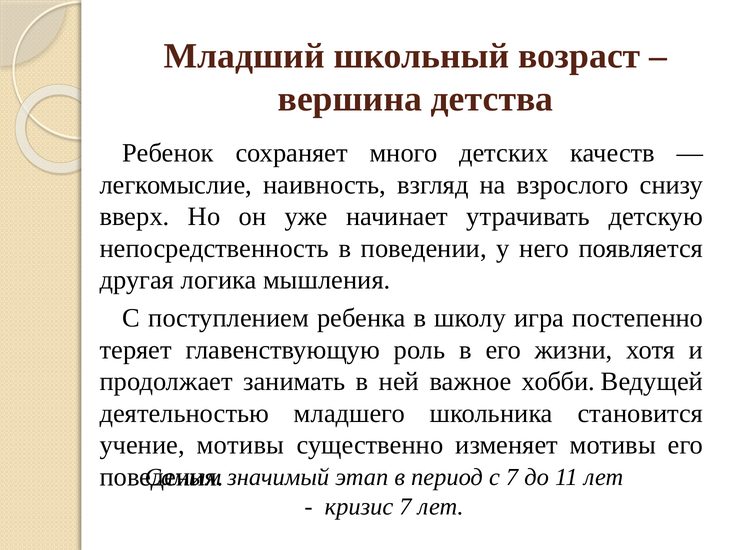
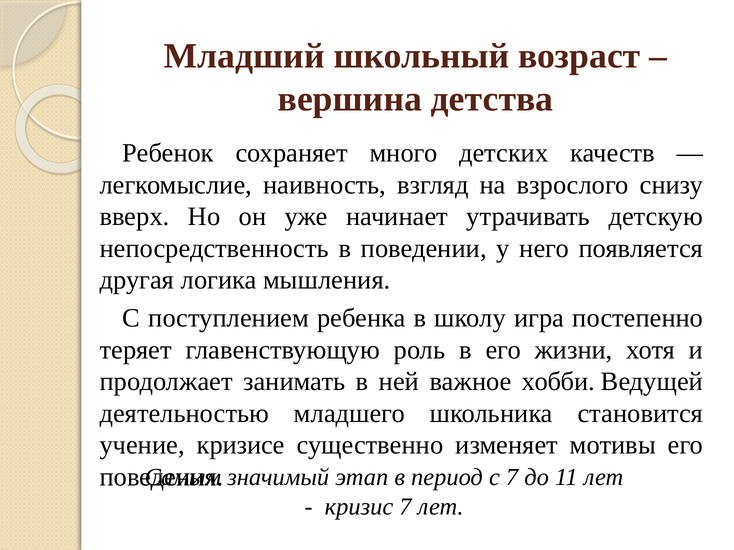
учение мотивы: мотивы -> кризисе
